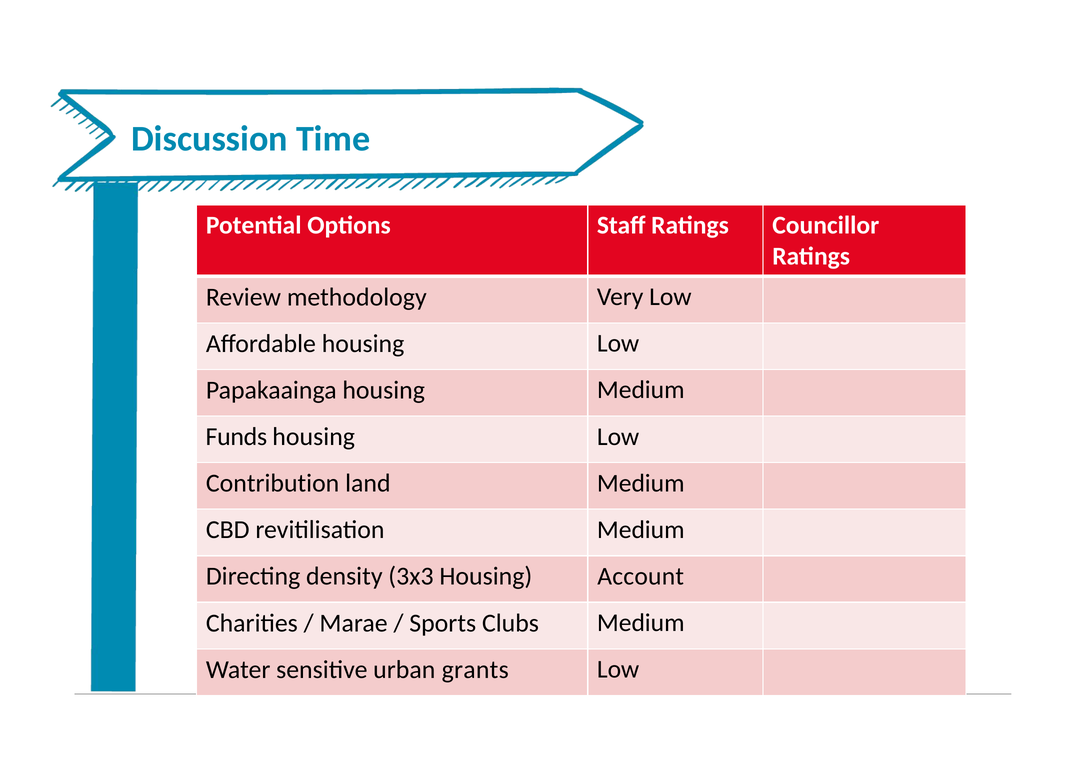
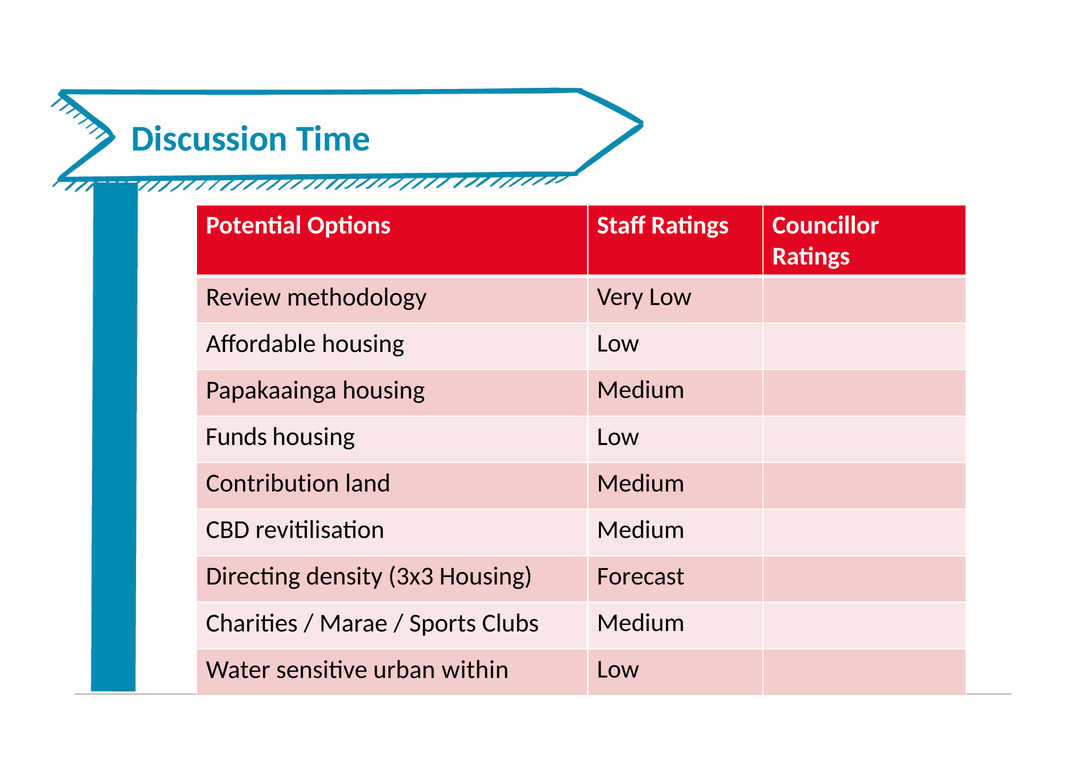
Account: Account -> Forecast
grants: grants -> within
